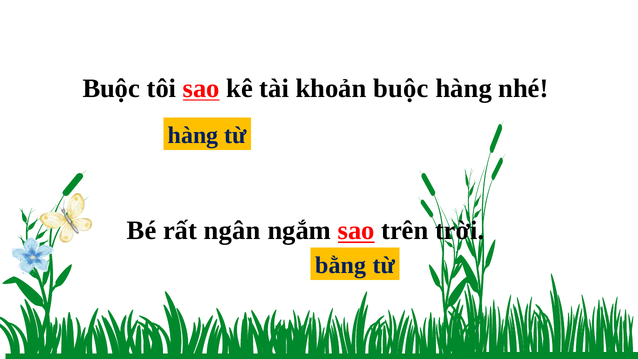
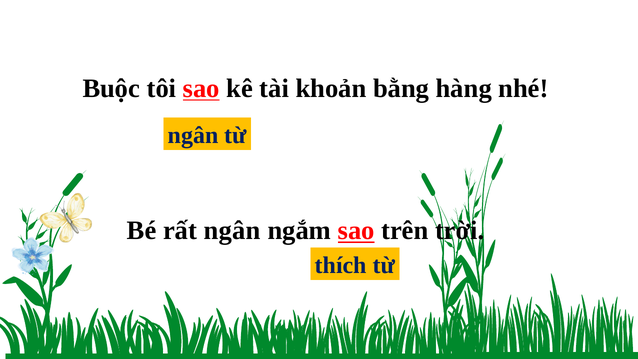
khoản buộc: buộc -> bằng
hàng at (193, 135): hàng -> ngân
bằng: bằng -> thích
